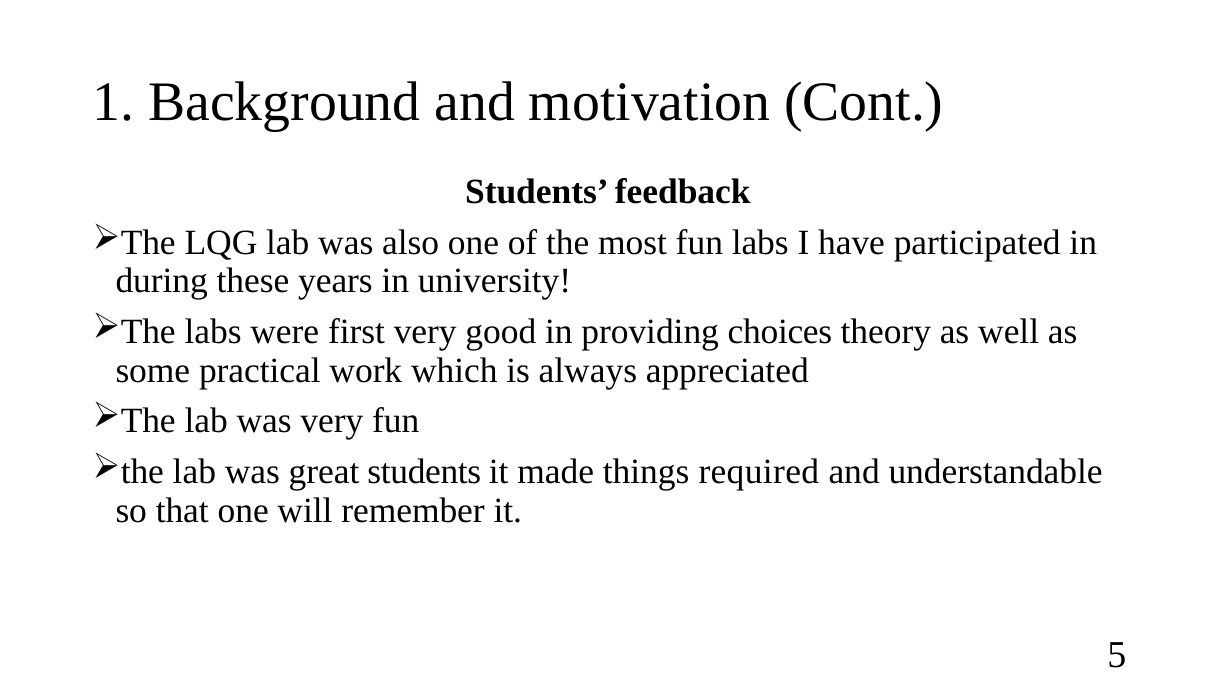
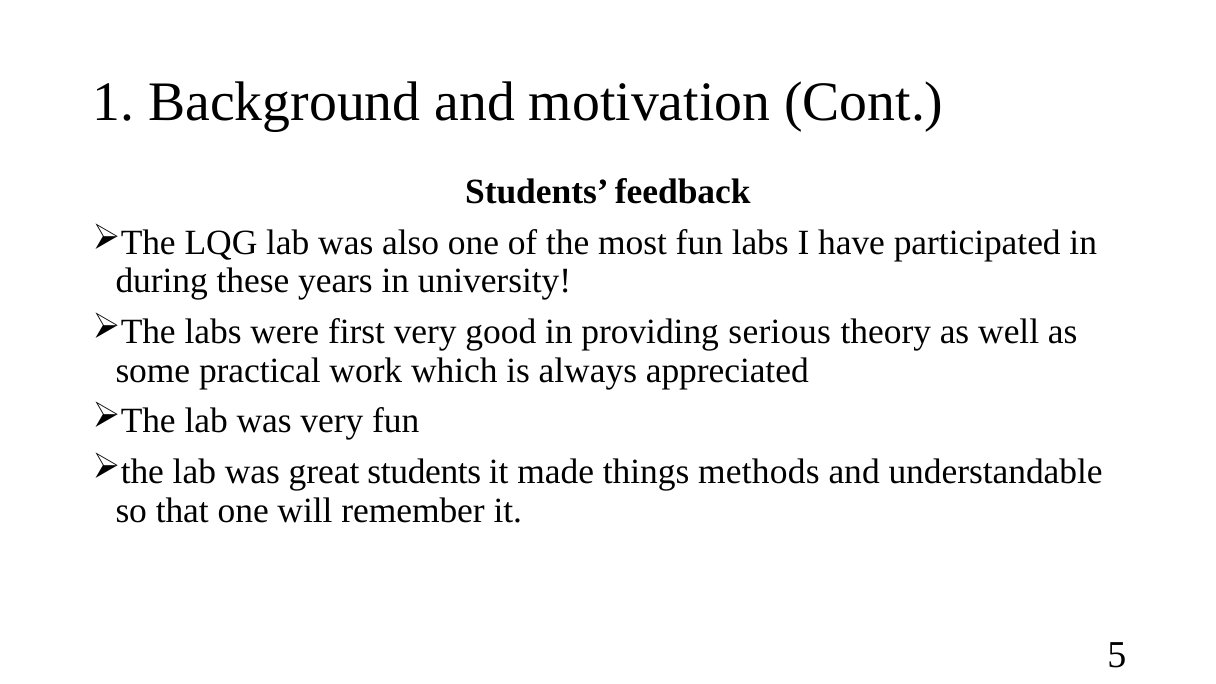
choices: choices -> serious
required: required -> methods
